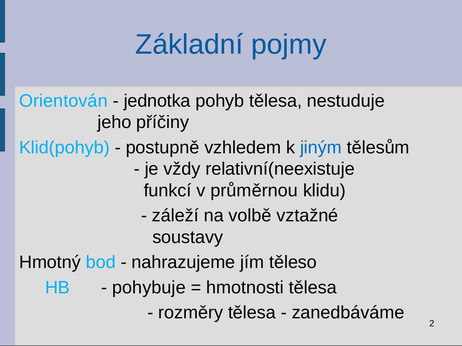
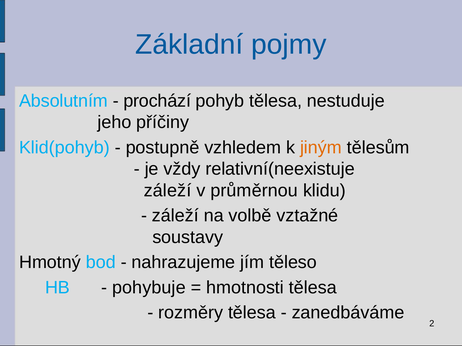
Orientován: Orientován -> Absolutním
jednotka: jednotka -> prochází
jiným colour: blue -> orange
funkcí at (168, 191): funkcí -> záleží
